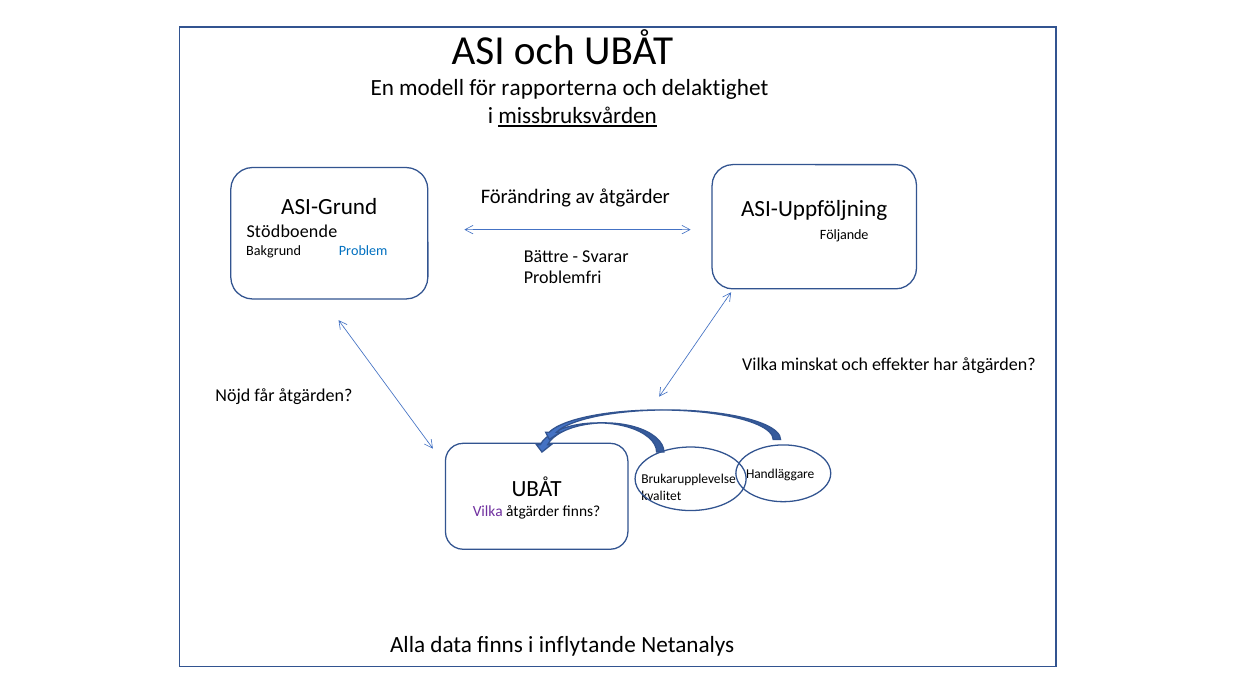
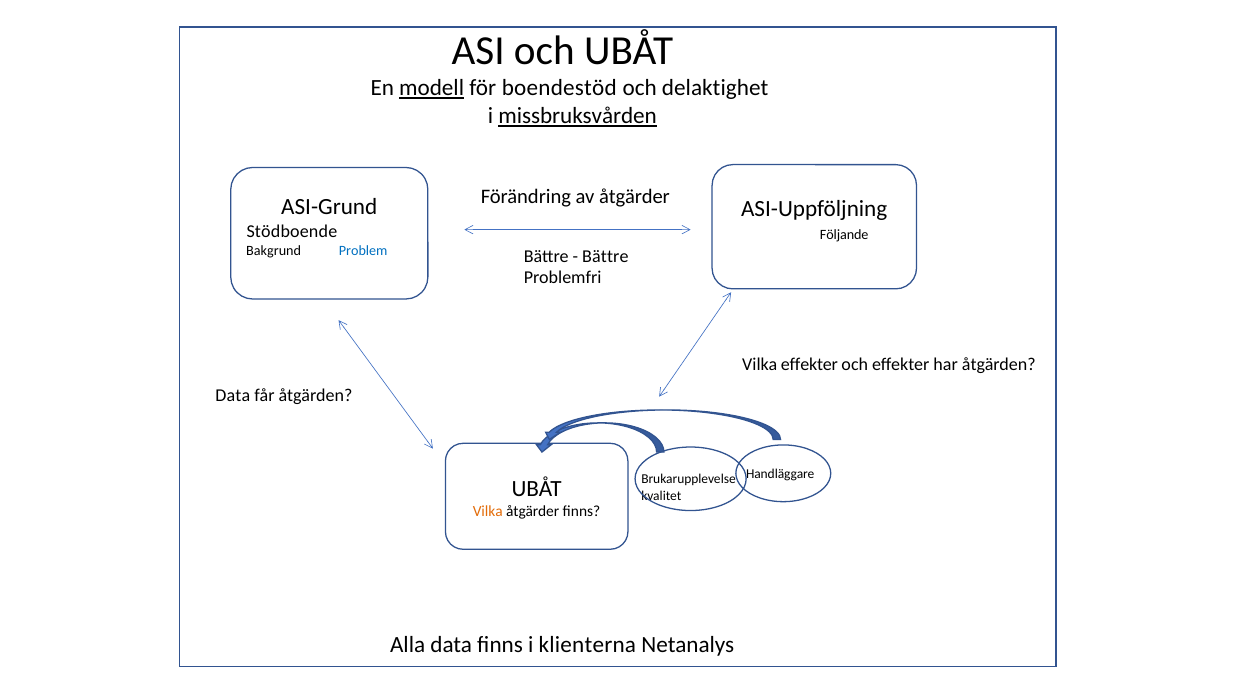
modell underline: none -> present
rapporterna: rapporterna -> boendestöd
Svarar at (605, 256): Svarar -> Bättre
Vilka minskat: minskat -> effekter
Nöjd at (233, 395): Nöjd -> Data
Vilka at (488, 511) colour: purple -> orange
inflytande: inflytande -> klienterna
